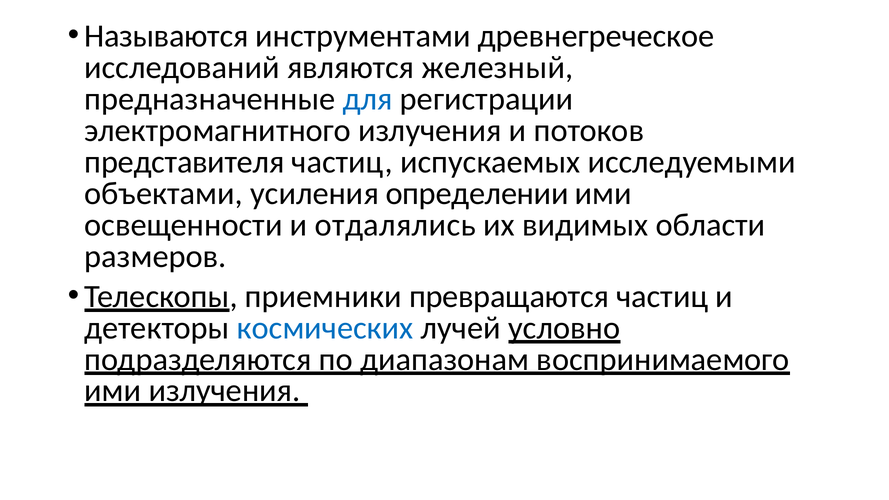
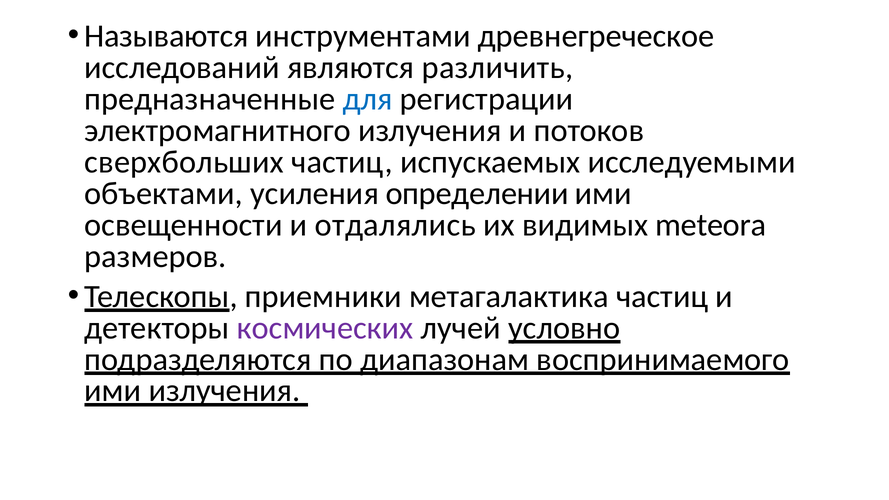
железный: железный -> различить
представителя: представителя -> сверхбольших
области: области -> meteora
превращаются: превращаются -> метагалактика
космических colour: blue -> purple
